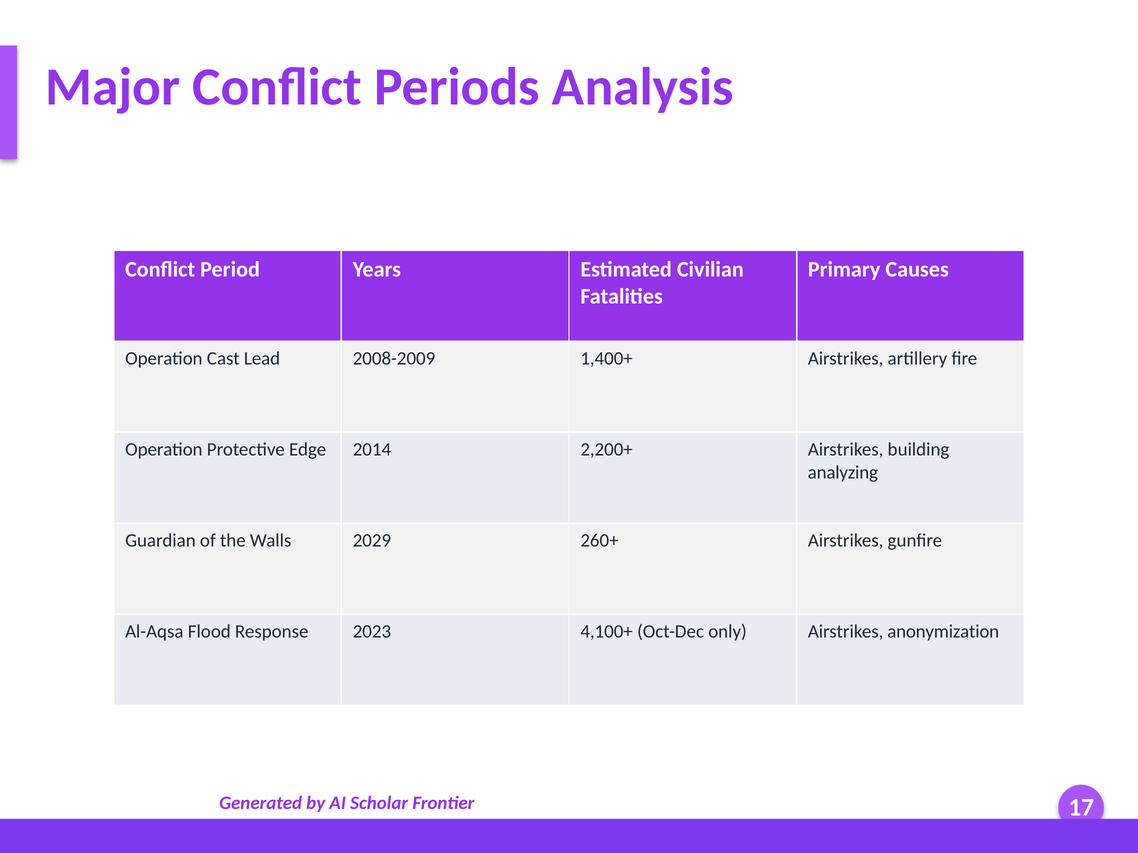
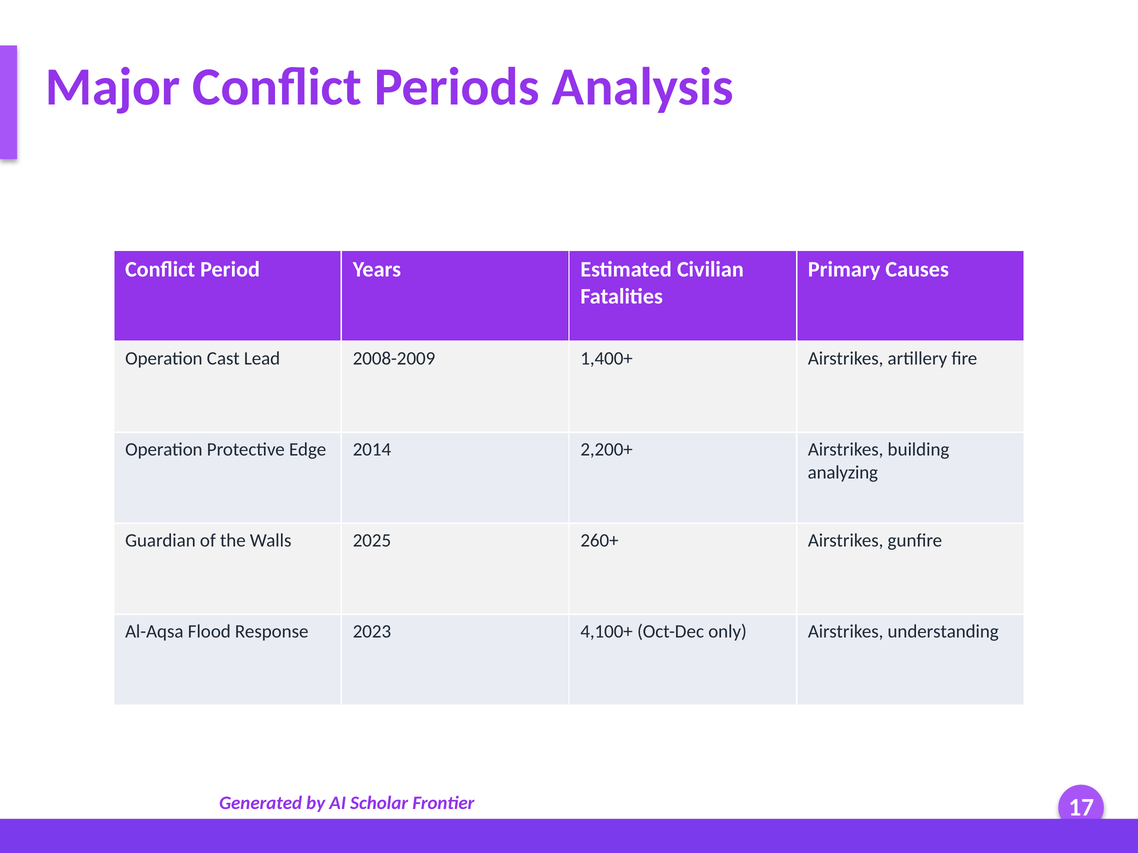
2029: 2029 -> 2025
anonymization: anonymization -> understanding
